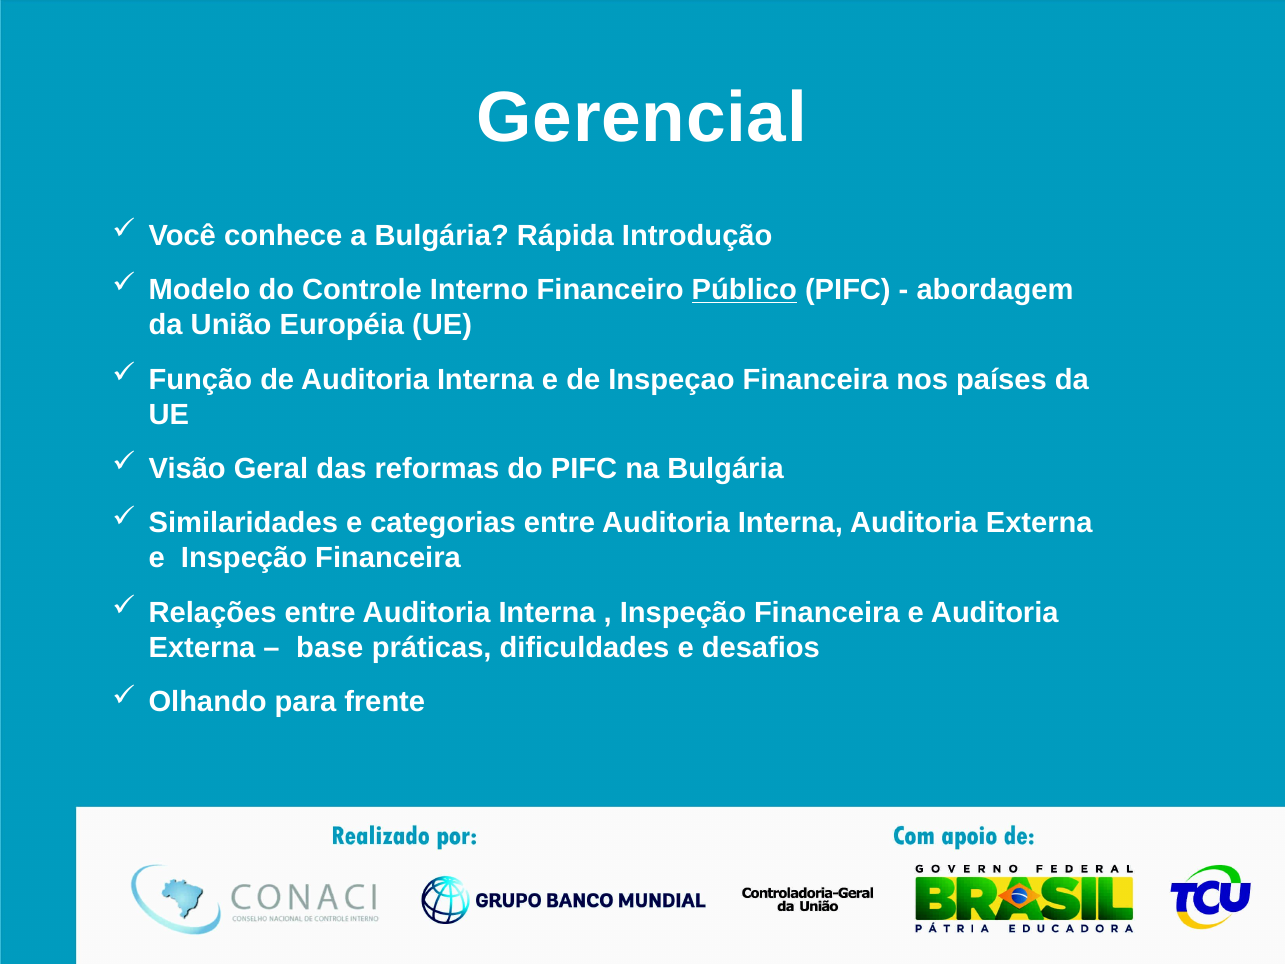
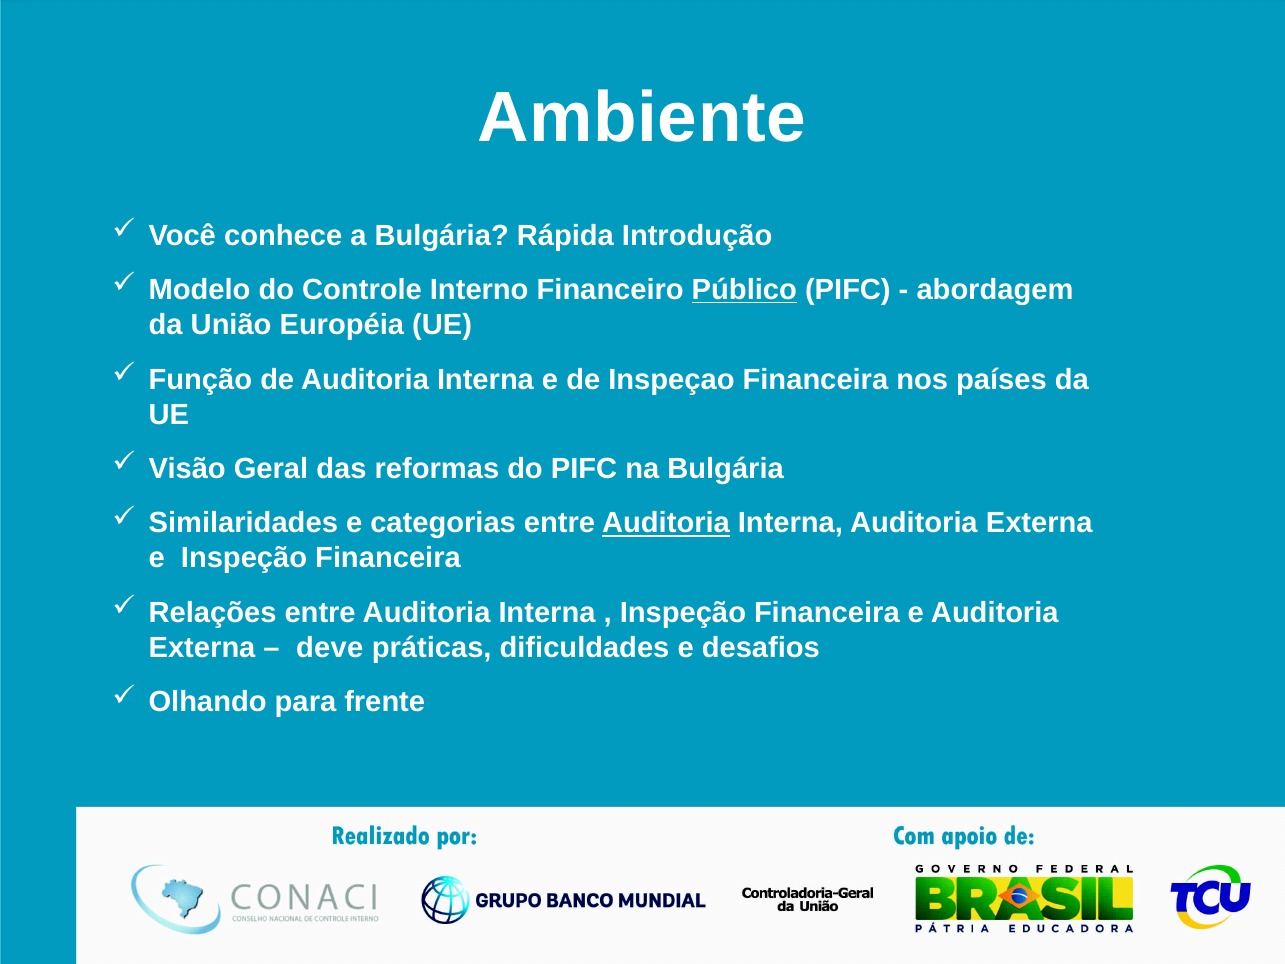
Gerencial: Gerencial -> Ambiente
Auditoria at (666, 523) underline: none -> present
base: base -> deve
